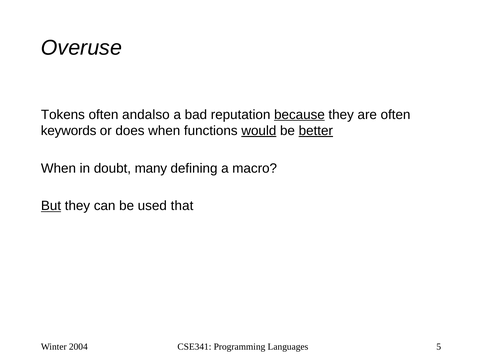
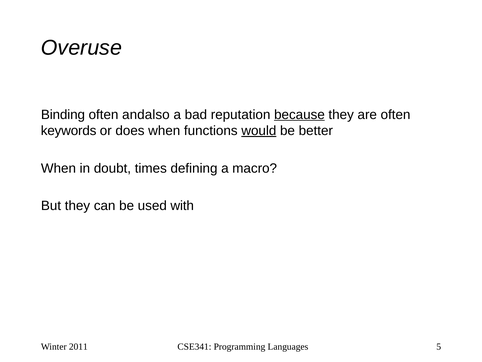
Tokens: Tokens -> Binding
better underline: present -> none
many: many -> times
But underline: present -> none
that: that -> with
2004: 2004 -> 2011
